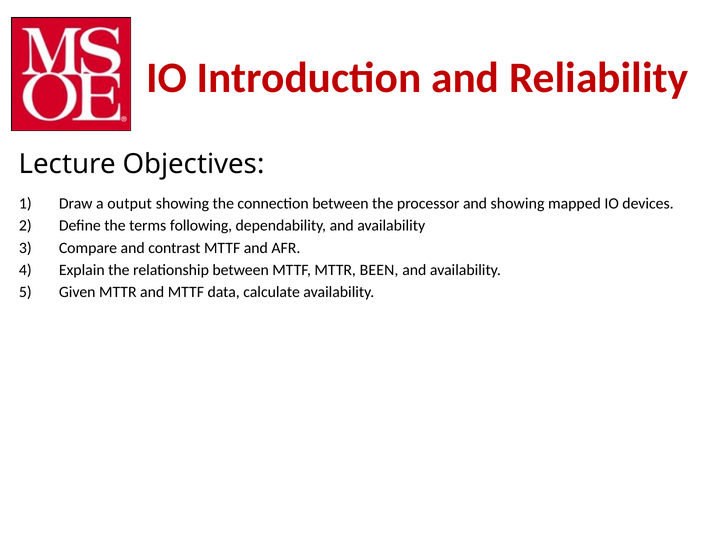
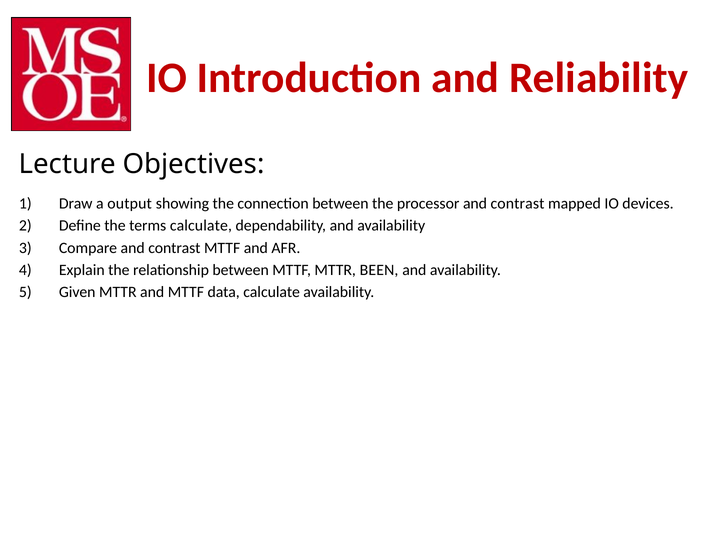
processor and showing: showing -> contrast
terms following: following -> calculate
